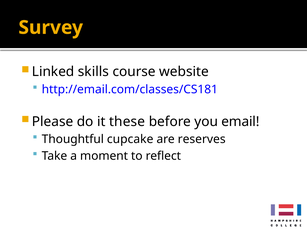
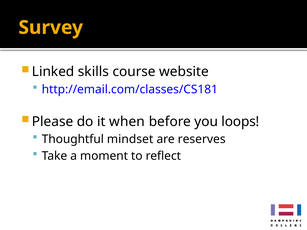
these: these -> when
email: email -> loops
cupcake: cupcake -> mindset
